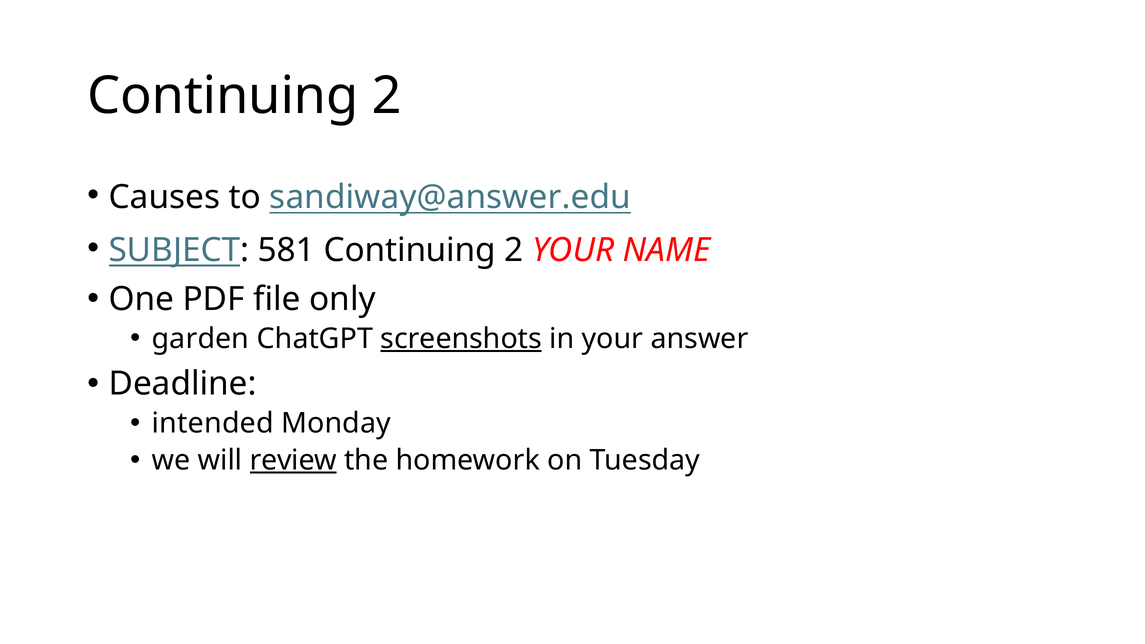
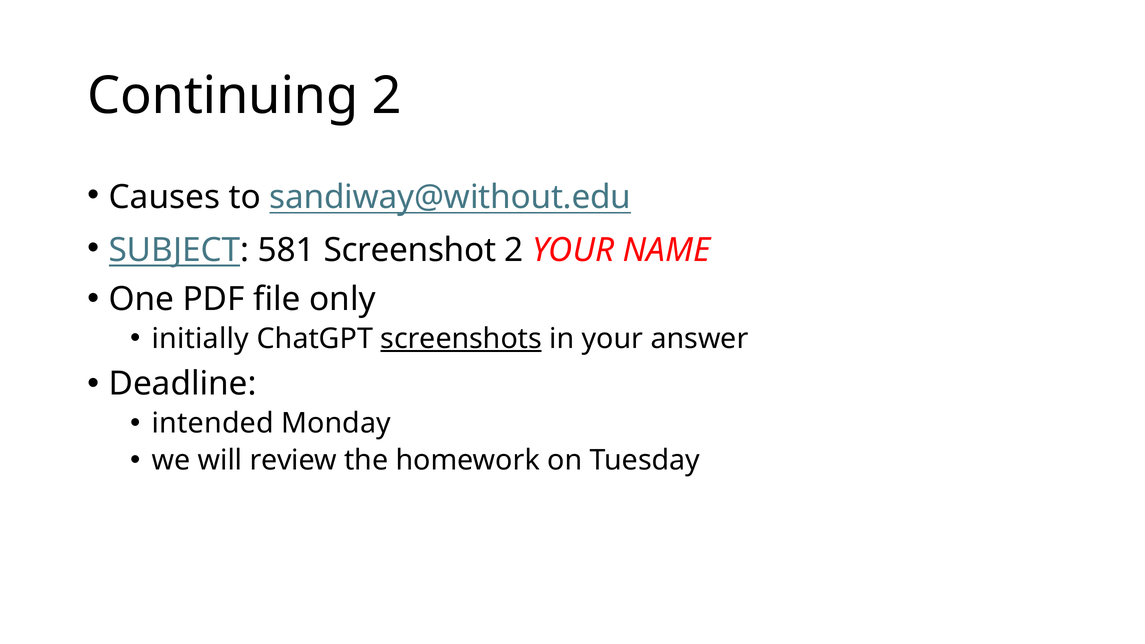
sandiway@answer.edu: sandiway@answer.edu -> sandiway@without.edu
581 Continuing: Continuing -> Screenshot
garden: garden -> initially
review underline: present -> none
